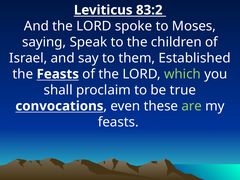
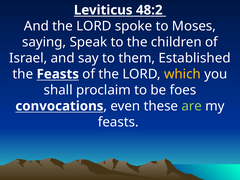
83:2: 83:2 -> 48:2
which colour: light green -> yellow
true: true -> foes
